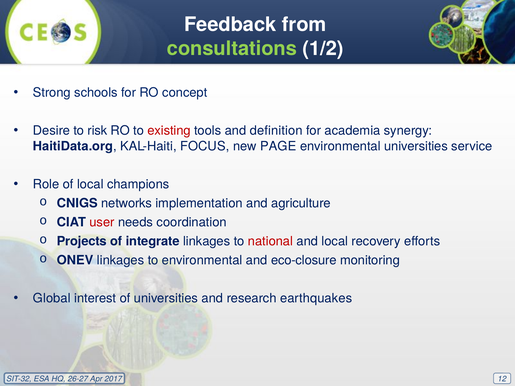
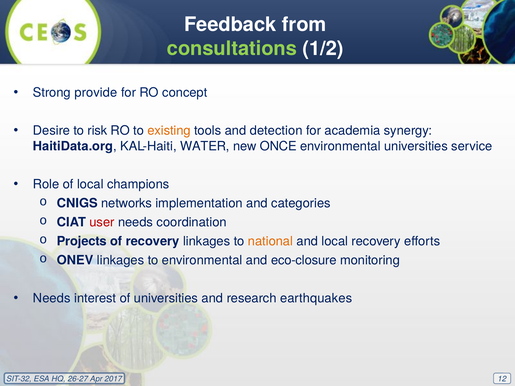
schools: schools -> provide
existing colour: red -> orange
definition: definition -> detection
FOCUS: FOCUS -> WATER
PAGE: PAGE -> ONCE
agriculture: agriculture -> categories
of integrate: integrate -> recovery
national colour: red -> orange
Global at (52, 298): Global -> Needs
